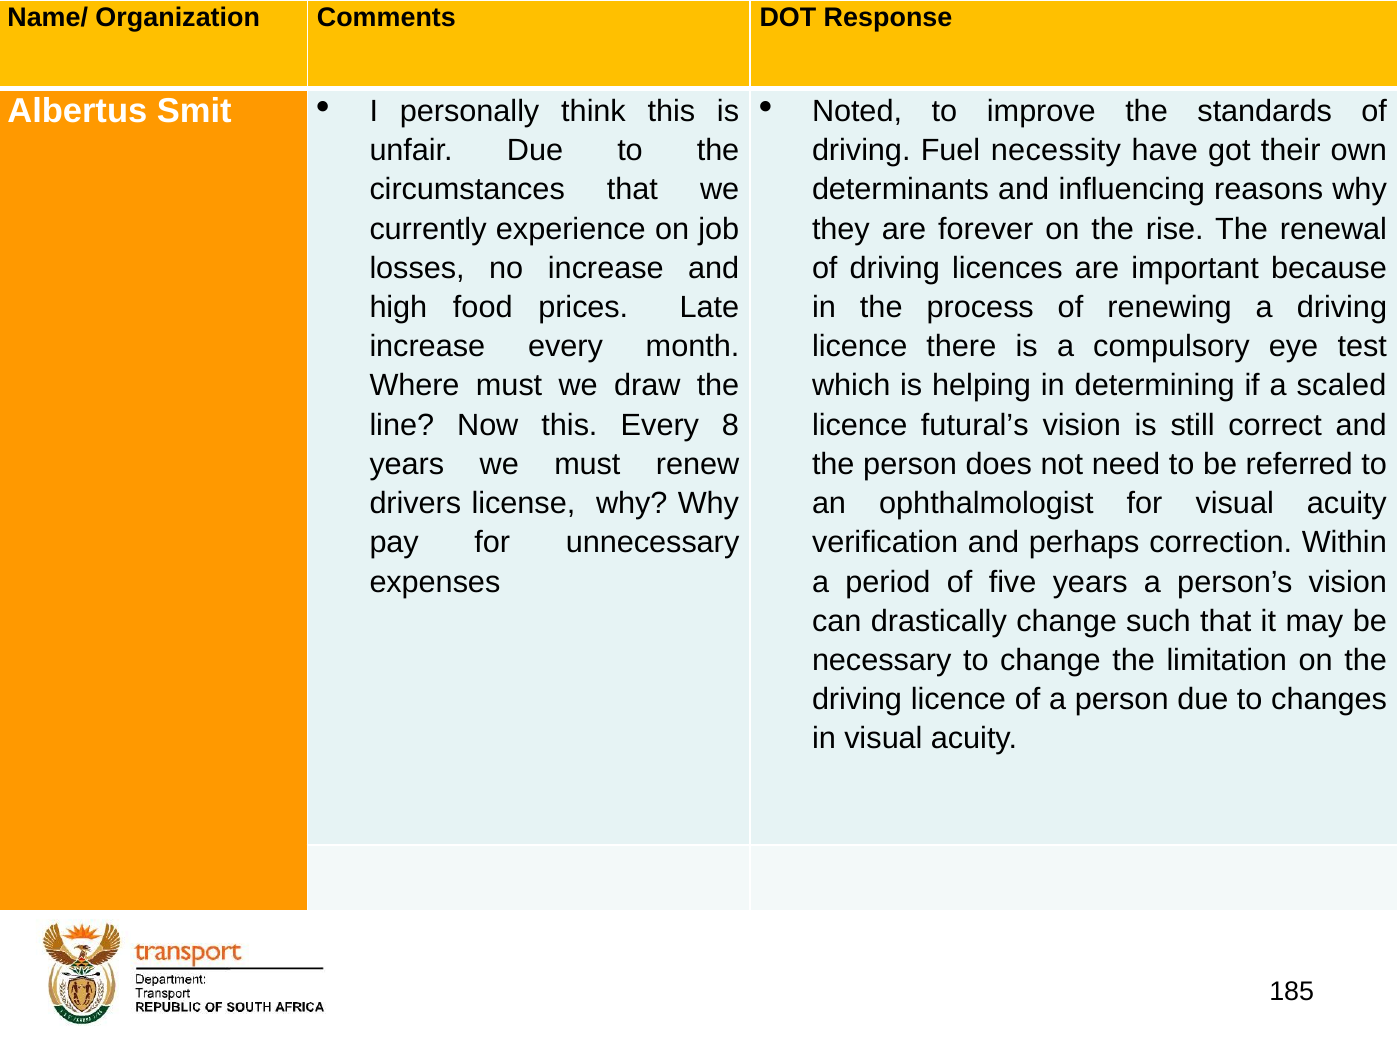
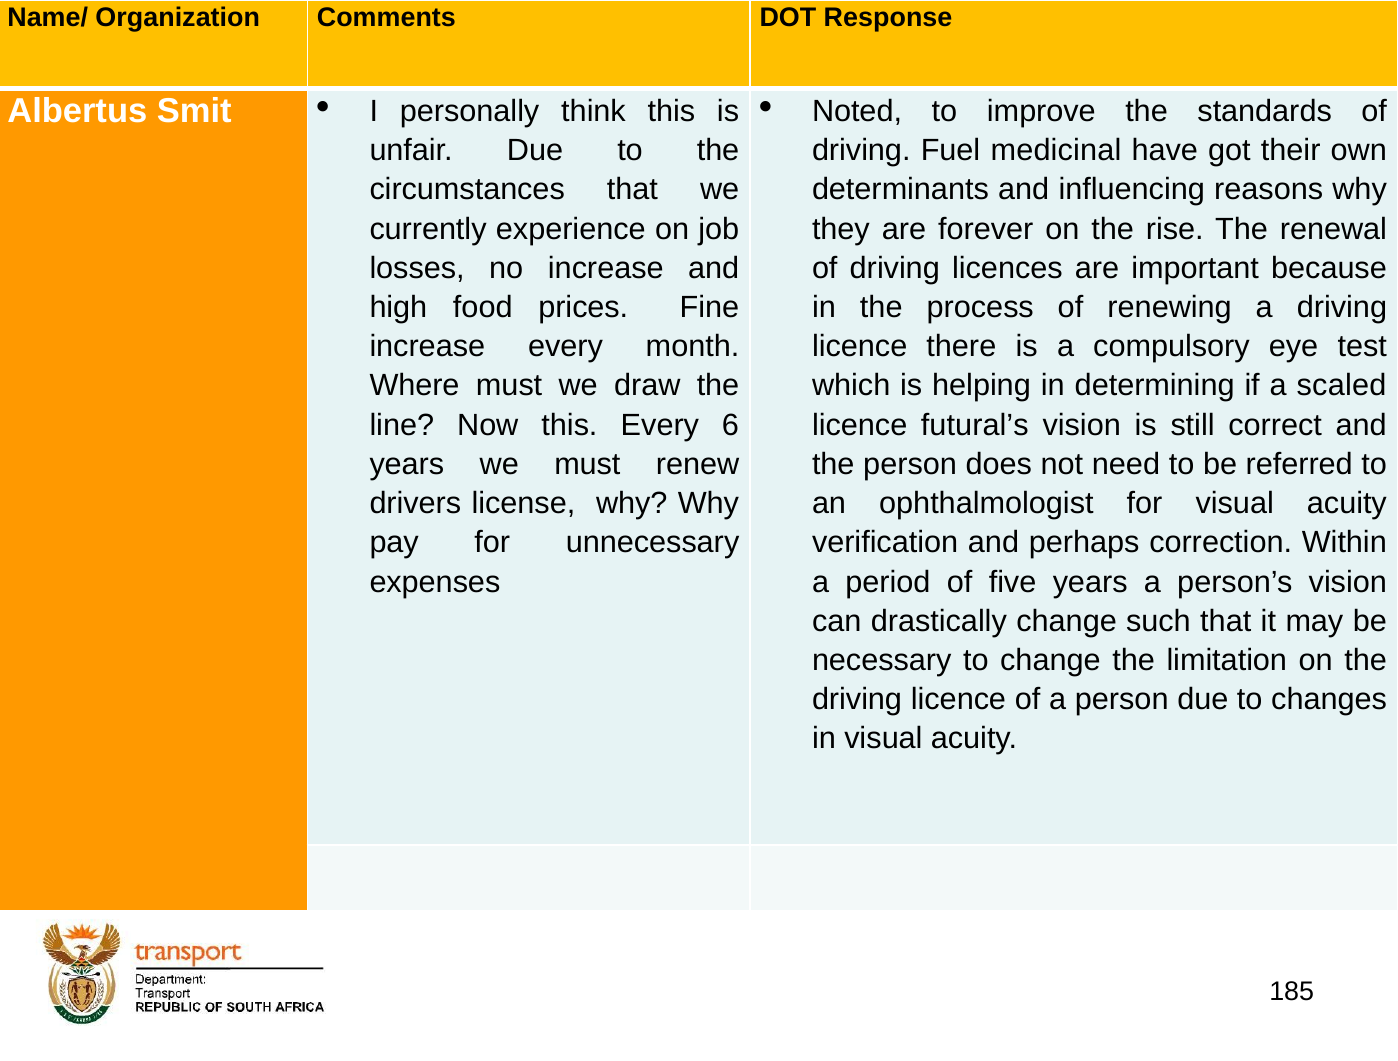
necessity: necessity -> medicinal
Late: Late -> Fine
8: 8 -> 6
